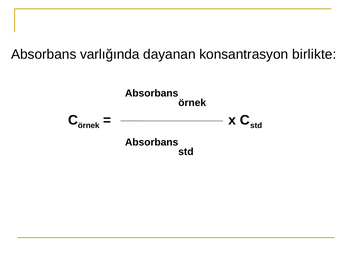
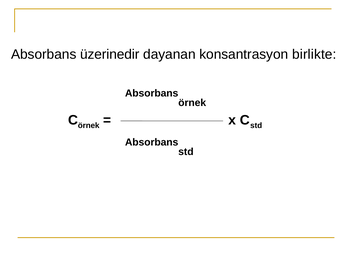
varlığında: varlığında -> üzerinedir
